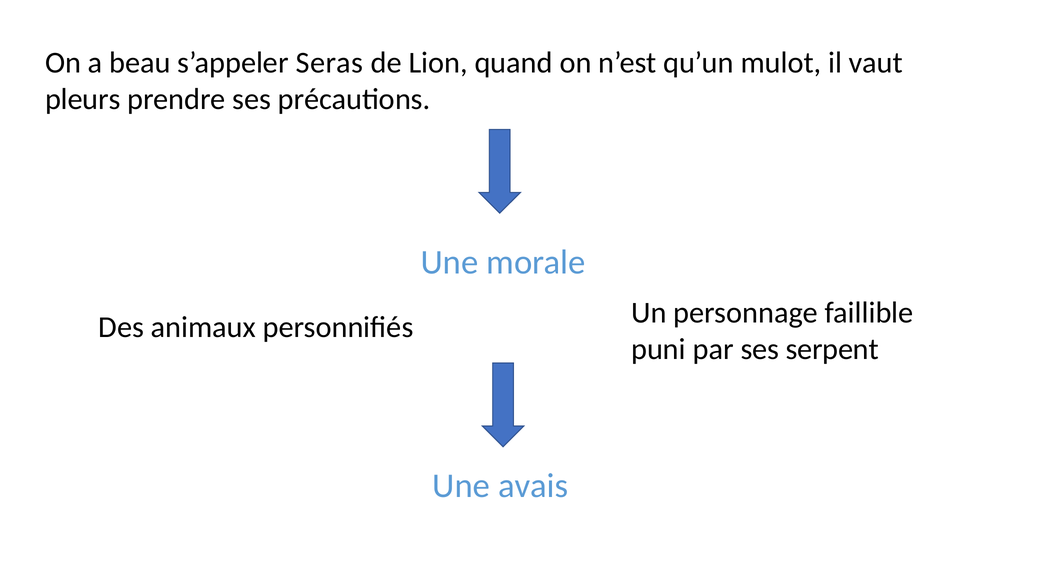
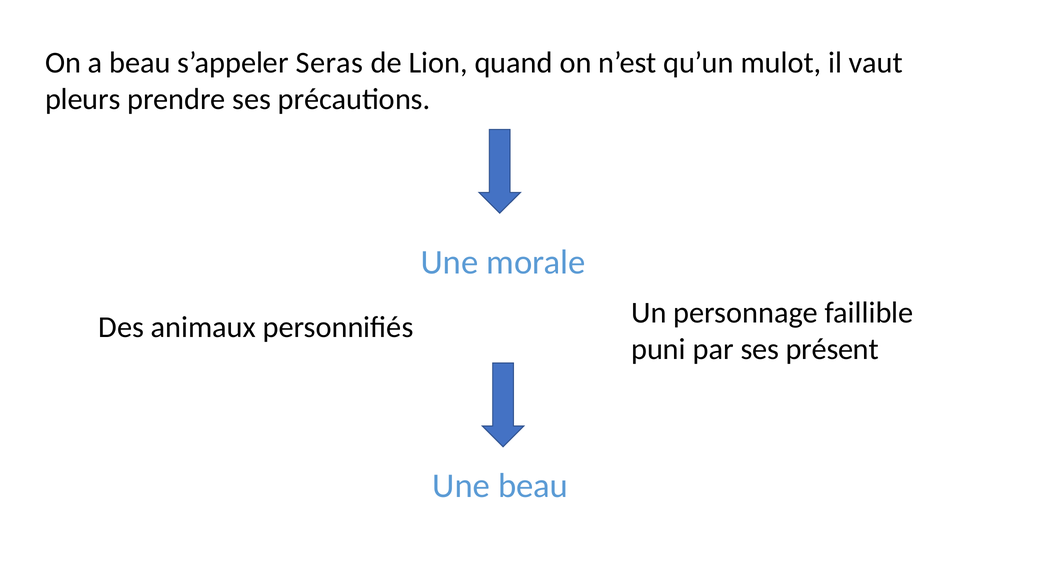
serpent: serpent -> présent
Une avais: avais -> beau
